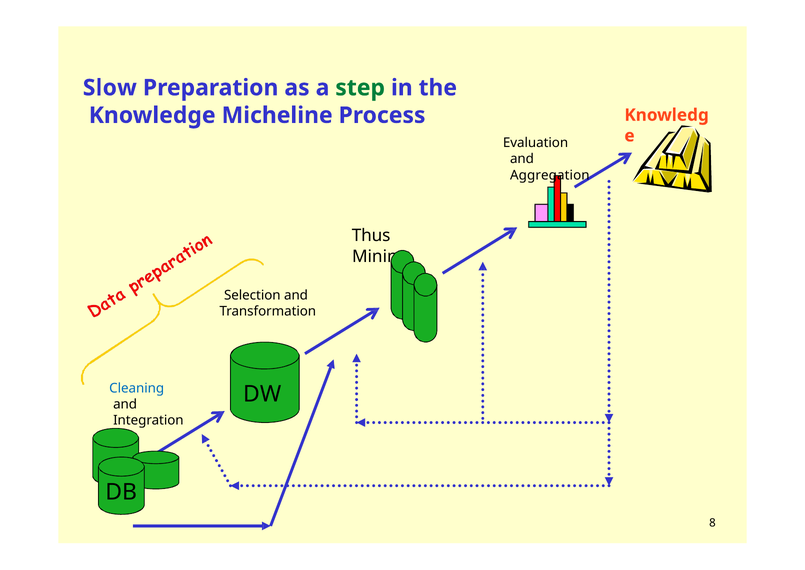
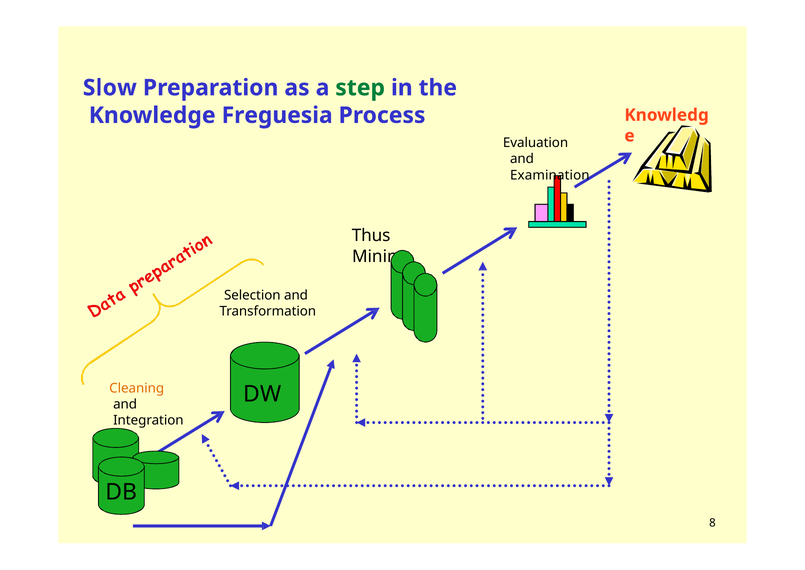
Micheline: Micheline -> Freguesia
Aggregation: Aggregation -> Examination
Cleaning colour: blue -> orange
